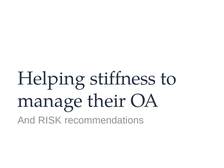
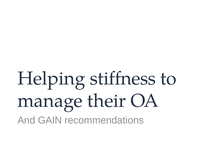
RISK: RISK -> GAIN
